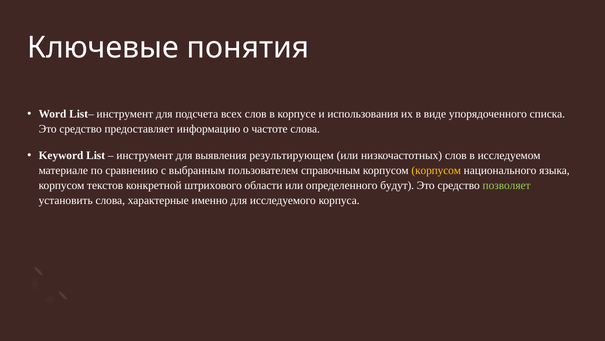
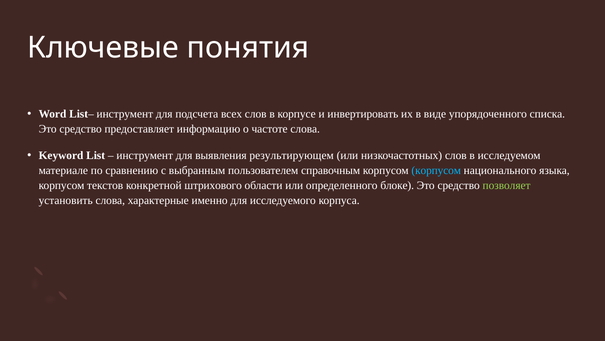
использования: использования -> инвертировать
корпусом at (436, 170) colour: yellow -> light blue
будут: будут -> блоке
